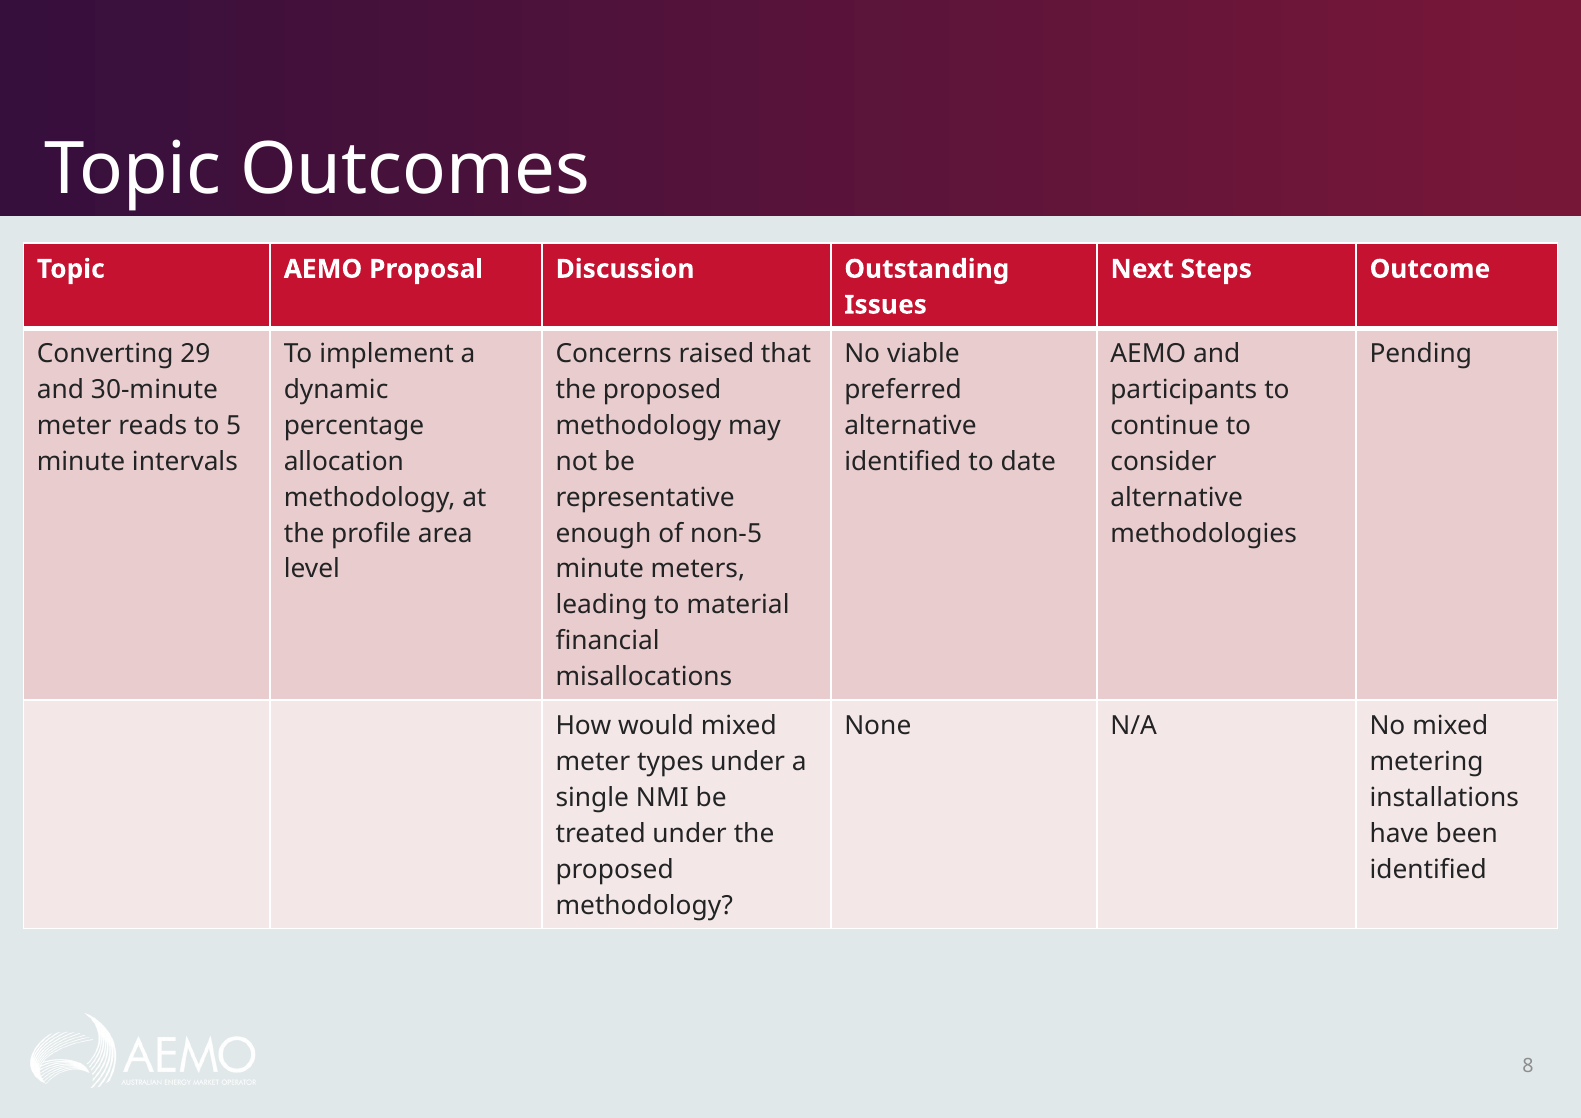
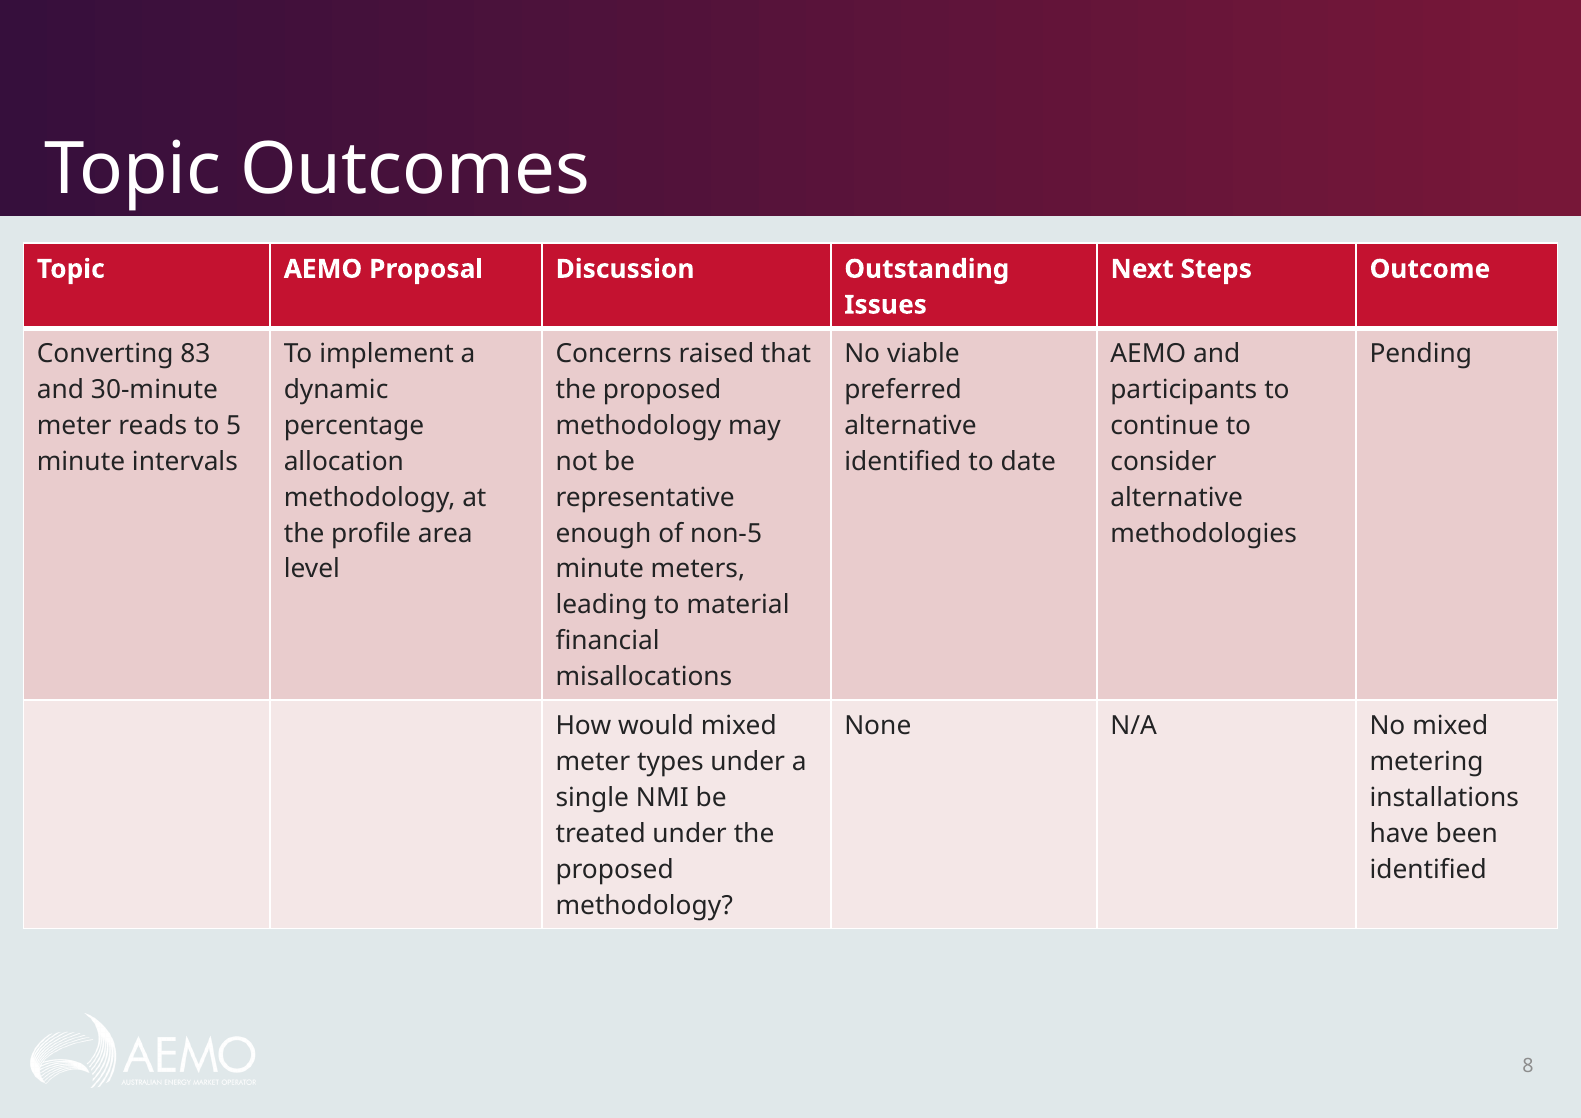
29: 29 -> 83
